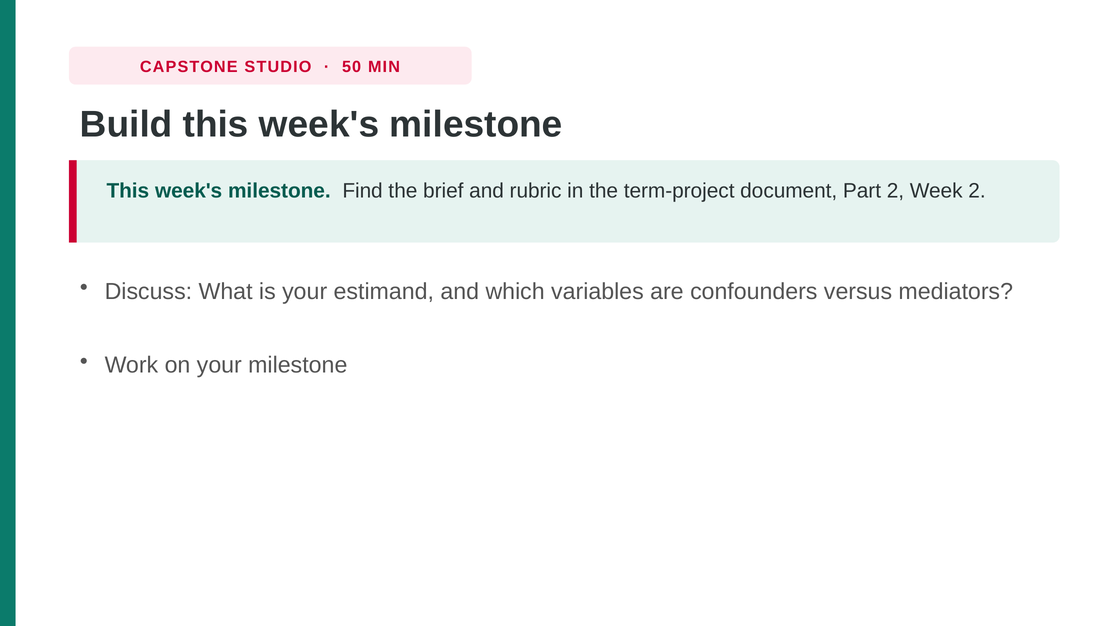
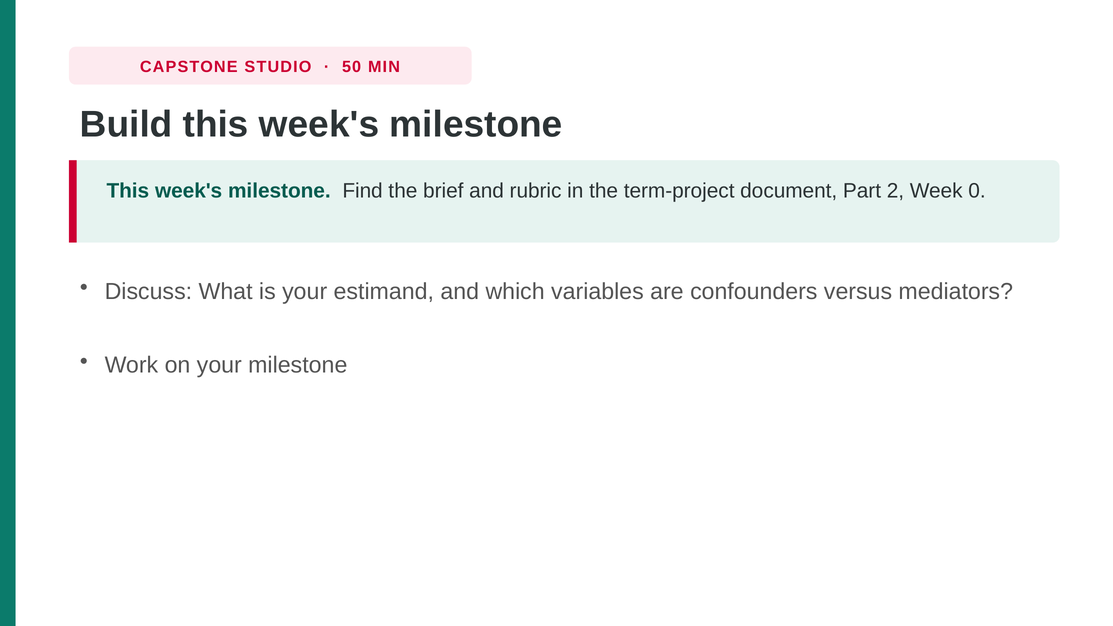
Week 2: 2 -> 0
